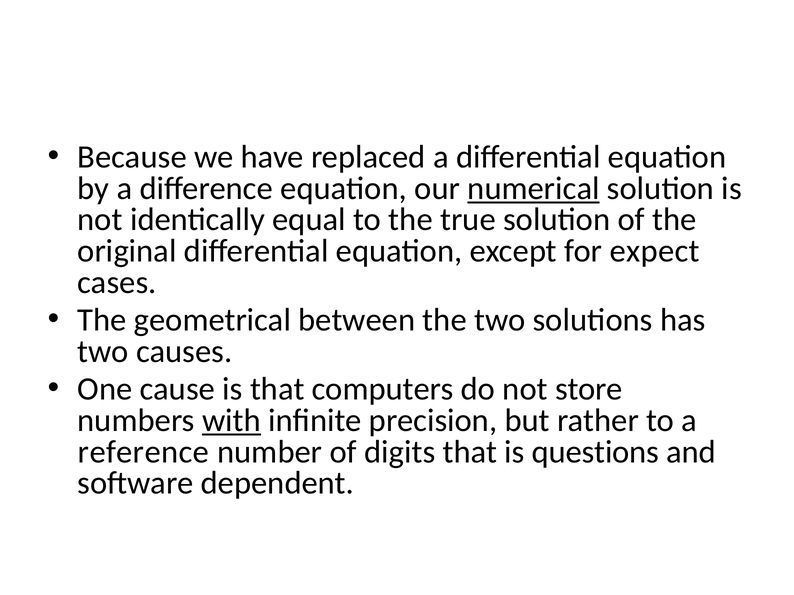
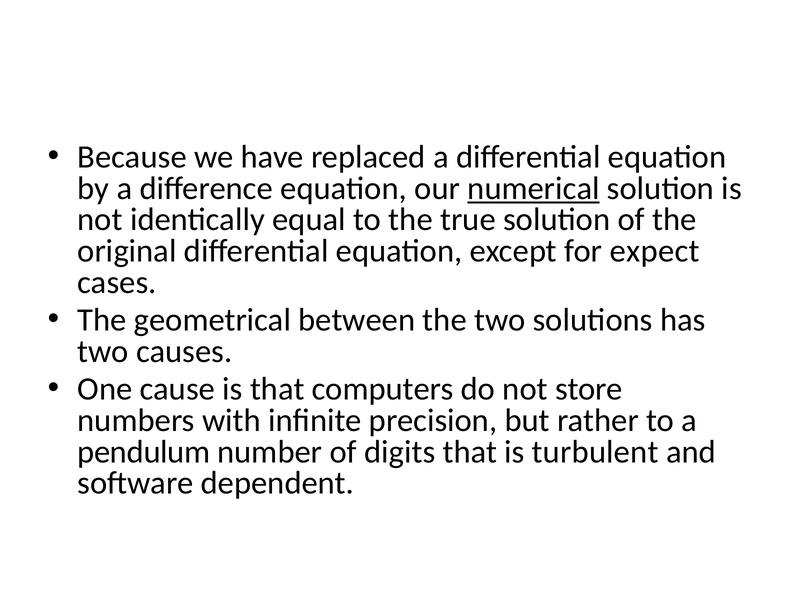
with underline: present -> none
reference: reference -> pendulum
questions: questions -> turbulent
